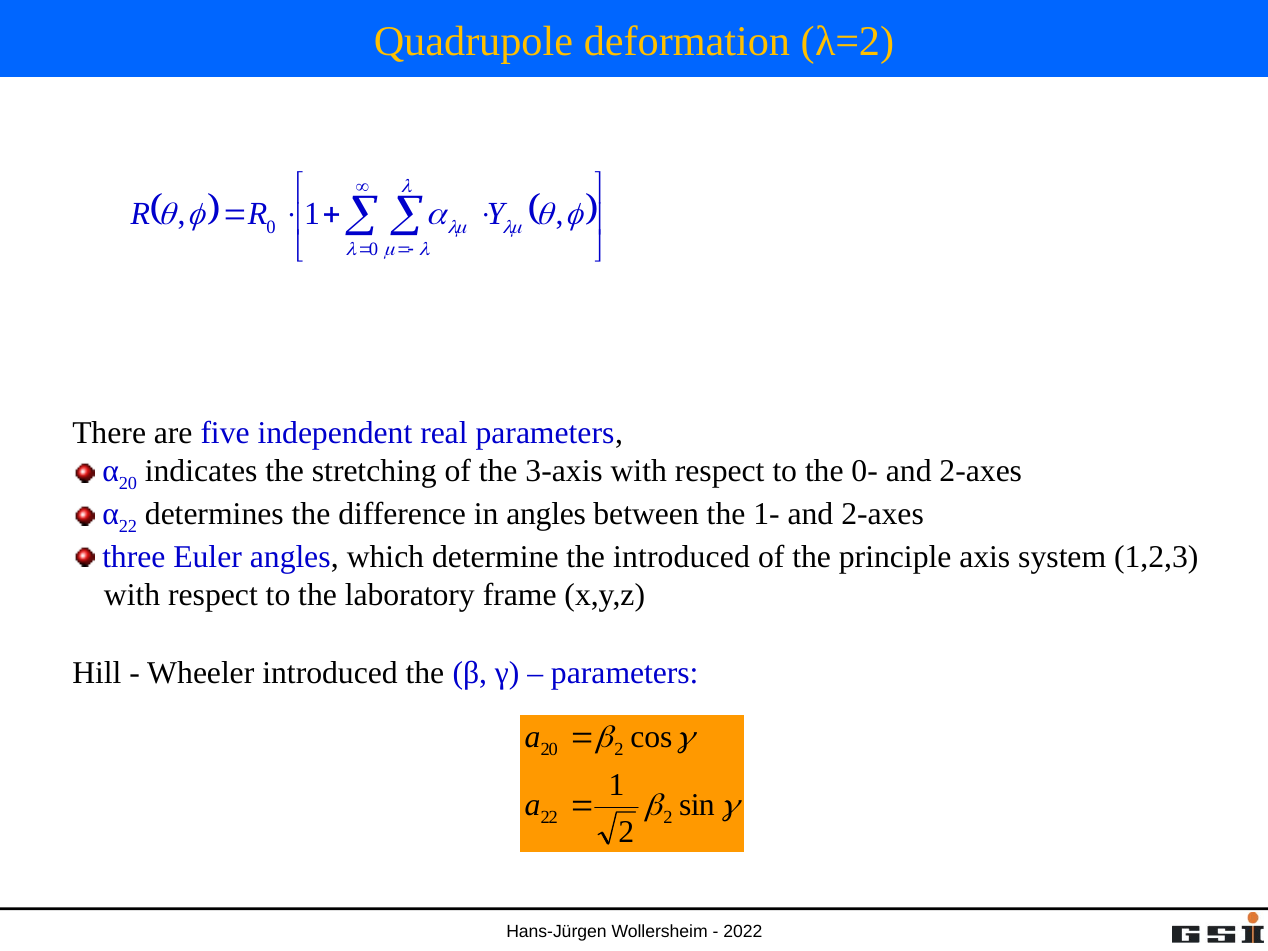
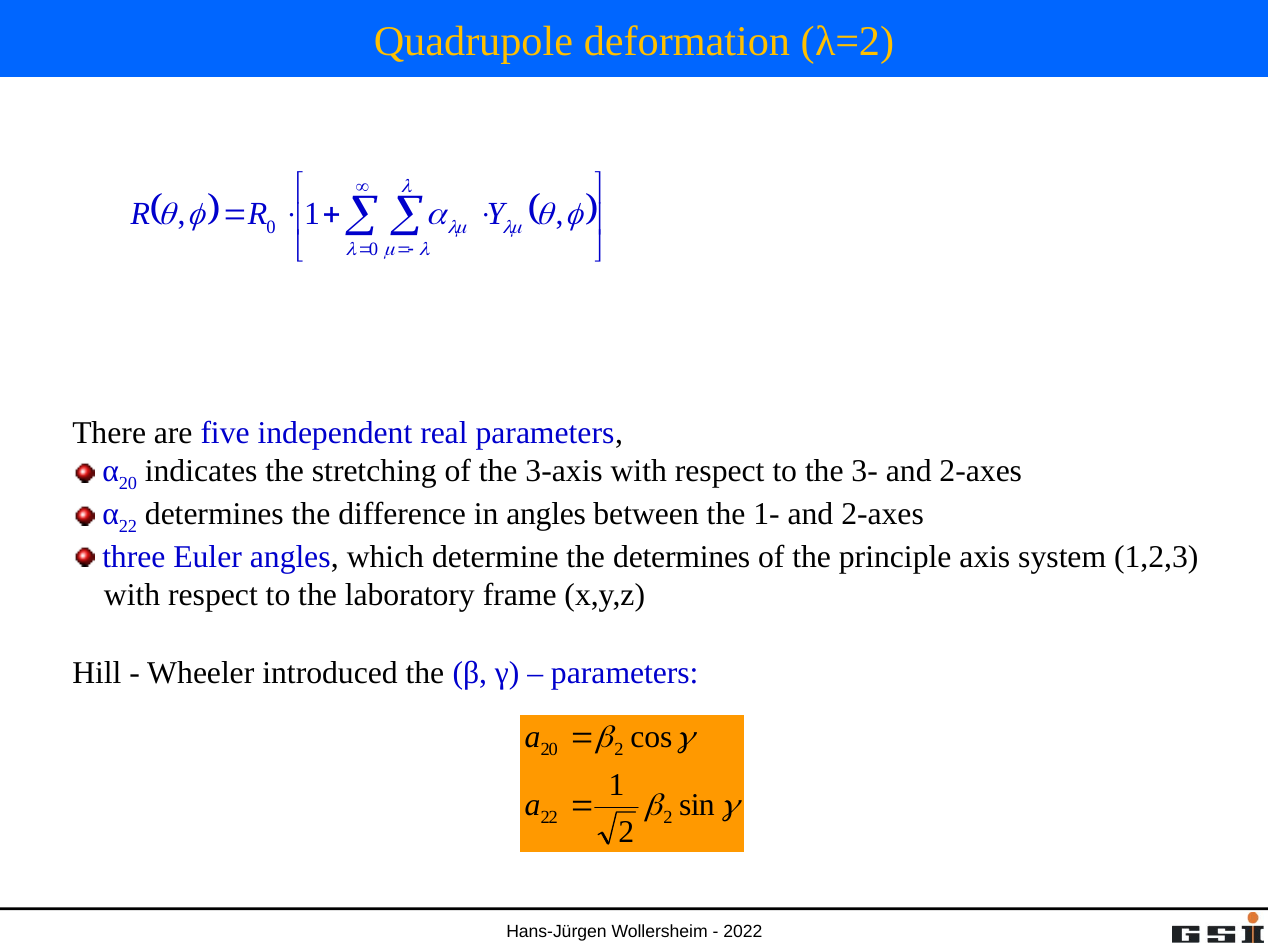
0-: 0- -> 3-
the introduced: introduced -> determines
